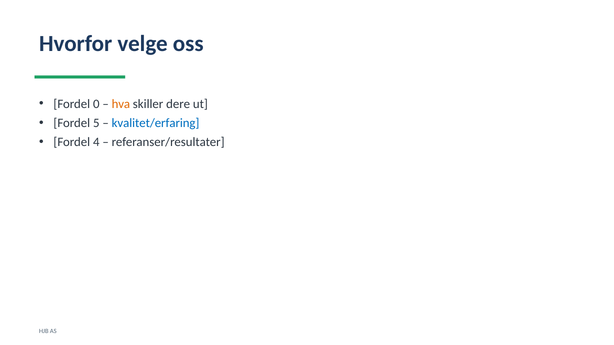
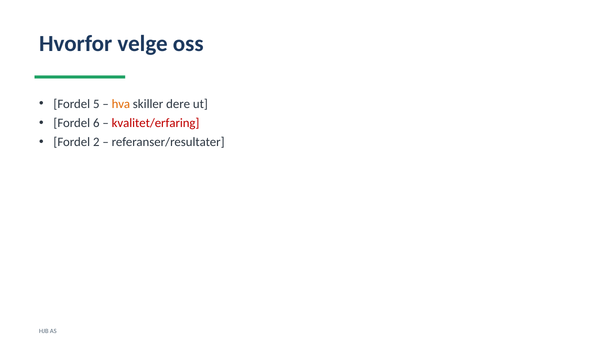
0: 0 -> 5
5: 5 -> 6
kvalitet/erfaring colour: blue -> red
4: 4 -> 2
